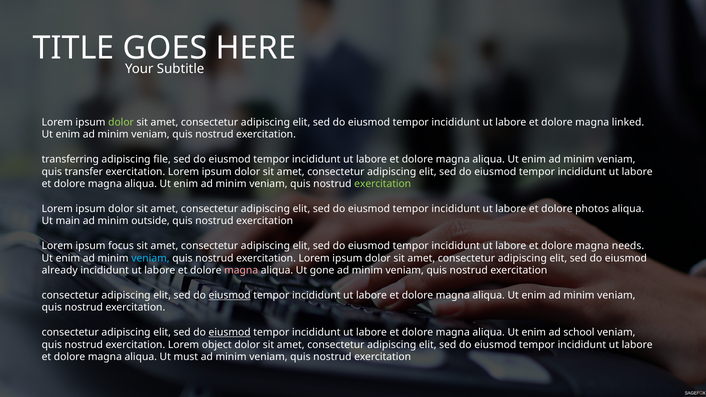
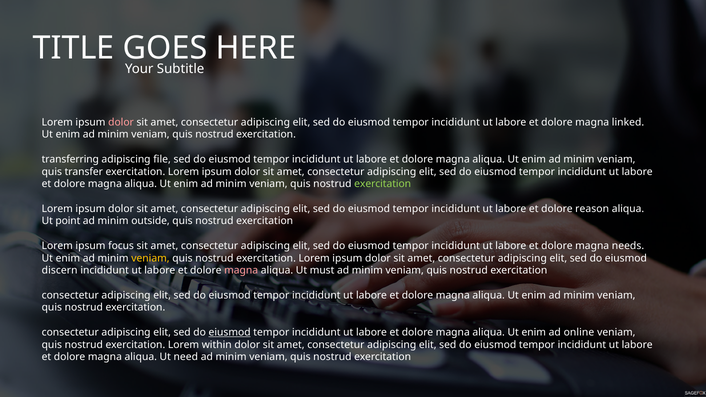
dolor at (121, 122) colour: light green -> pink
photos: photos -> reason
main: main -> point
veniam at (150, 258) colour: light blue -> yellow
already: already -> discern
gone: gone -> must
eiusmod at (230, 295) underline: present -> none
school: school -> online
object: object -> within
must: must -> need
